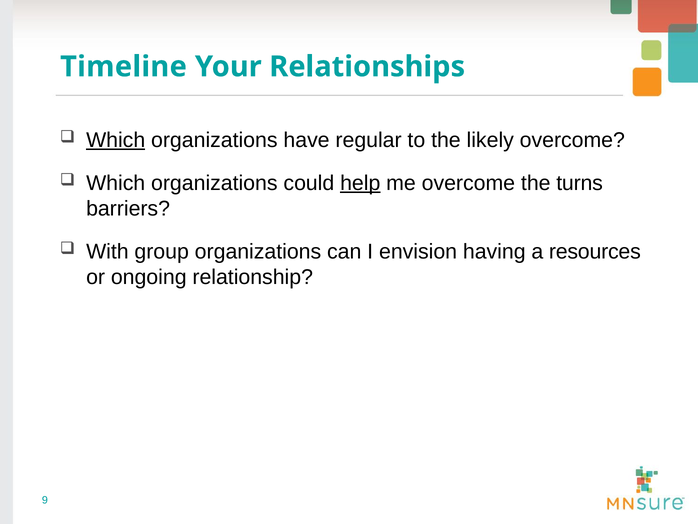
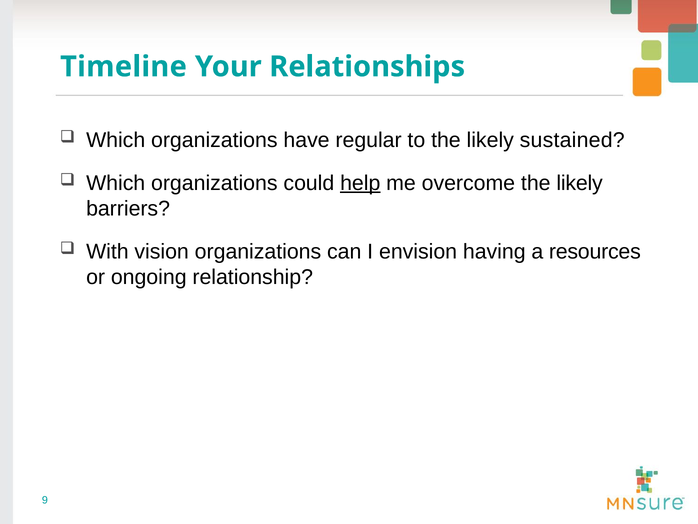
Which at (116, 140) underline: present -> none
likely overcome: overcome -> sustained
overcome the turns: turns -> likely
group: group -> vision
